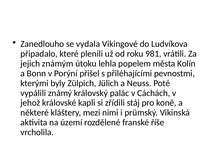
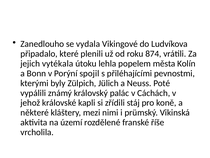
981: 981 -> 874
známým: známým -> vytékala
přišel: přišel -> spojil
